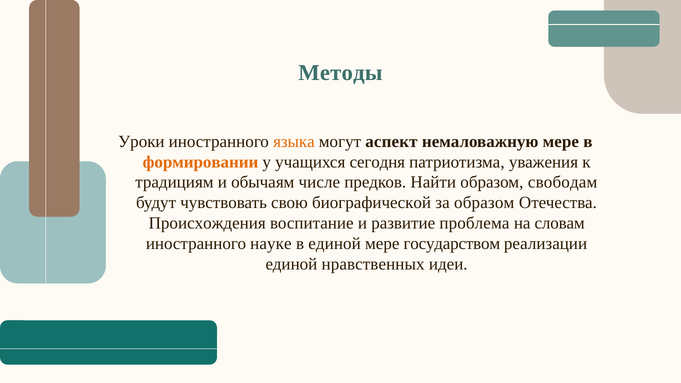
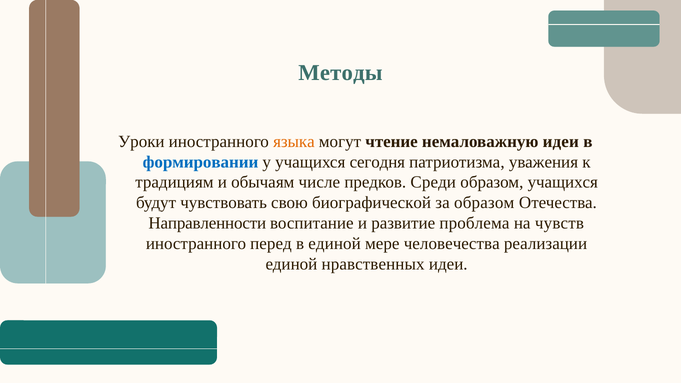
аспект: аспект -> чтение
немаловажную мере: мере -> идеи
формировании colour: orange -> blue
Найти: Найти -> Среди
образом свободам: свободам -> учащихся
Происхождения: Происхождения -> Направленности
словам: словам -> чувств
науке: науке -> перед
государством: государством -> человечества
